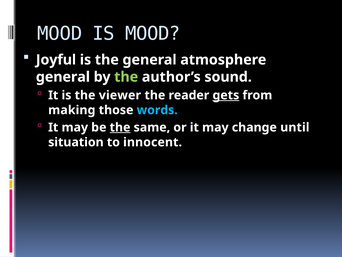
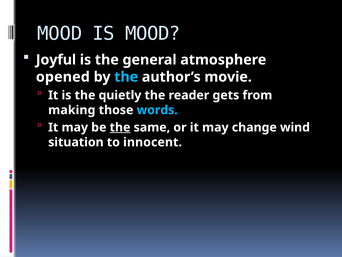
general at (63, 77): general -> opened
the at (126, 77) colour: light green -> light blue
sound: sound -> movie
viewer: viewer -> quietly
gets underline: present -> none
until: until -> wind
